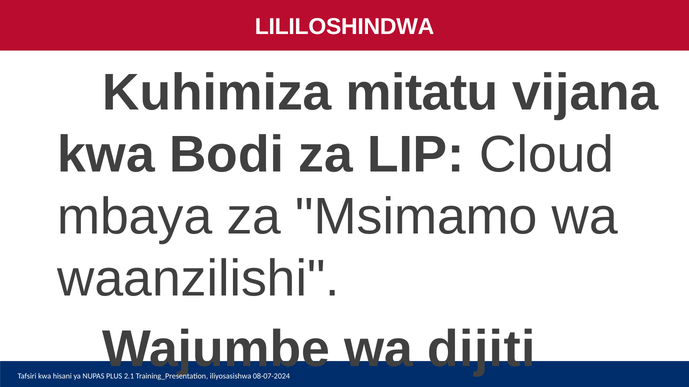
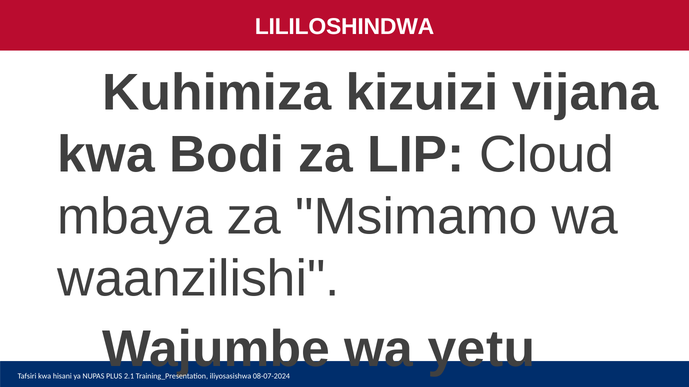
mitatu: mitatu -> kizuizi
dijiti: dijiti -> yetu
